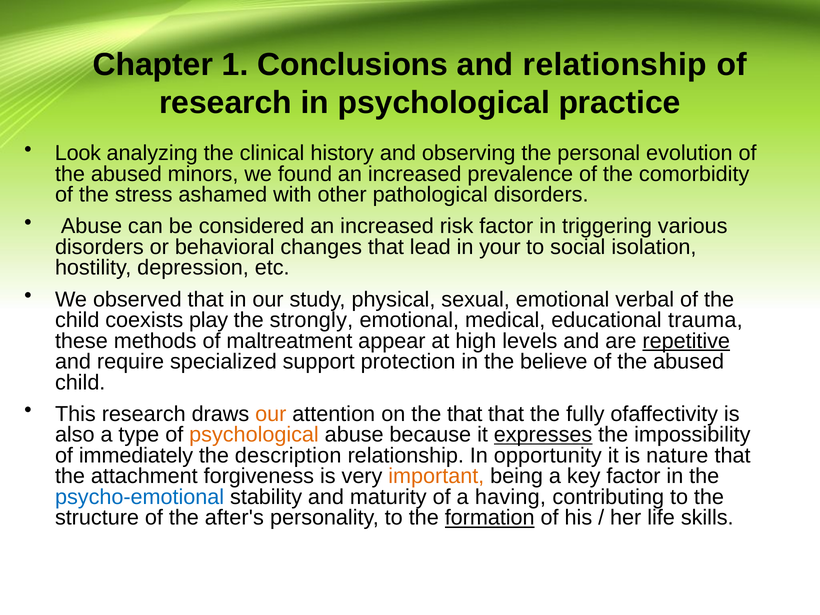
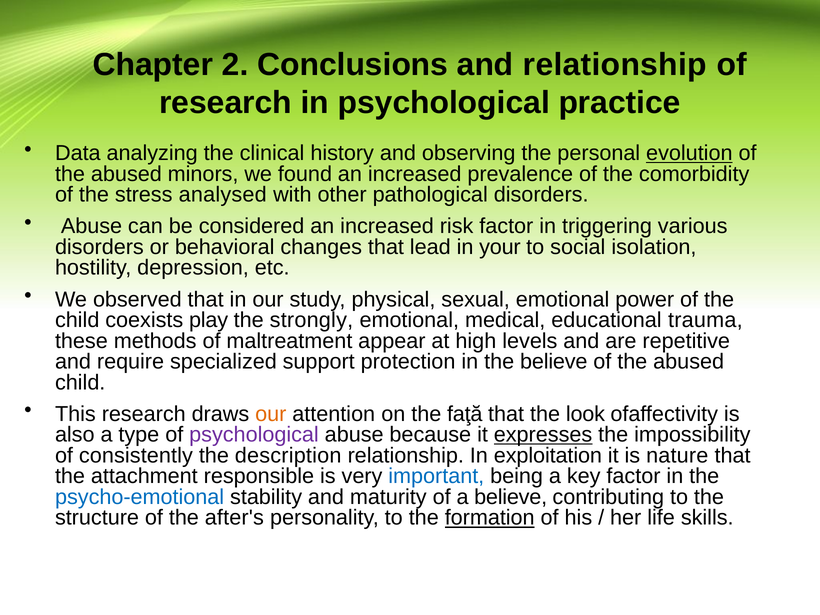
1: 1 -> 2
Look: Look -> Data
evolution underline: none -> present
ashamed: ashamed -> analysed
verbal: verbal -> power
repetitive underline: present -> none
the that: that -> faţă
fully: fully -> look
psychological at (254, 435) colour: orange -> purple
immediately: immediately -> consistently
opportunity: opportunity -> exploitation
forgiveness: forgiveness -> responsible
important colour: orange -> blue
a having: having -> believe
